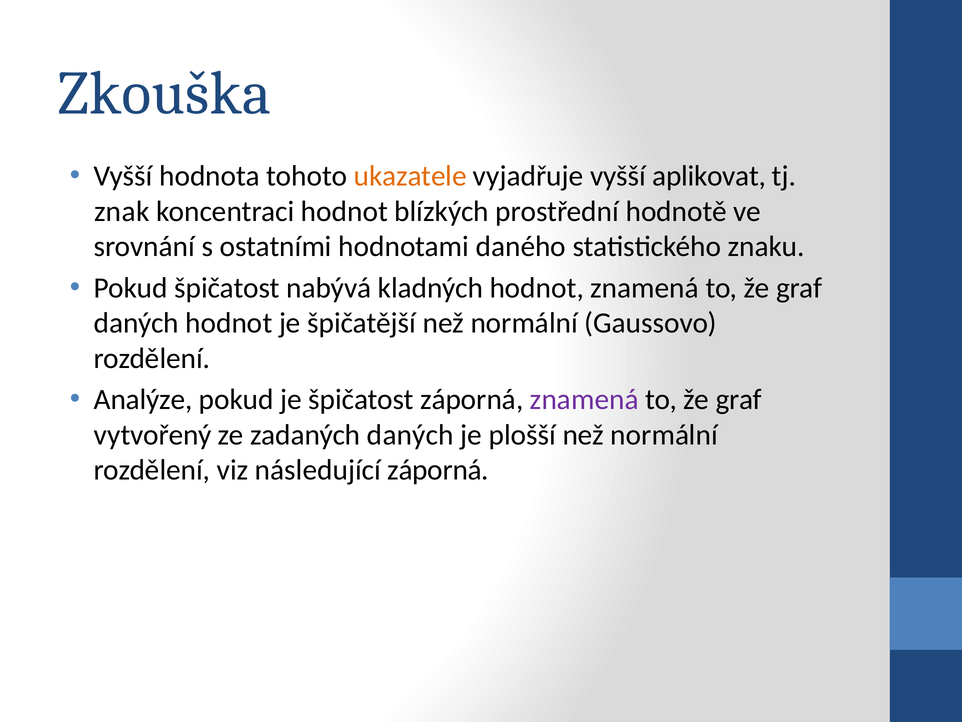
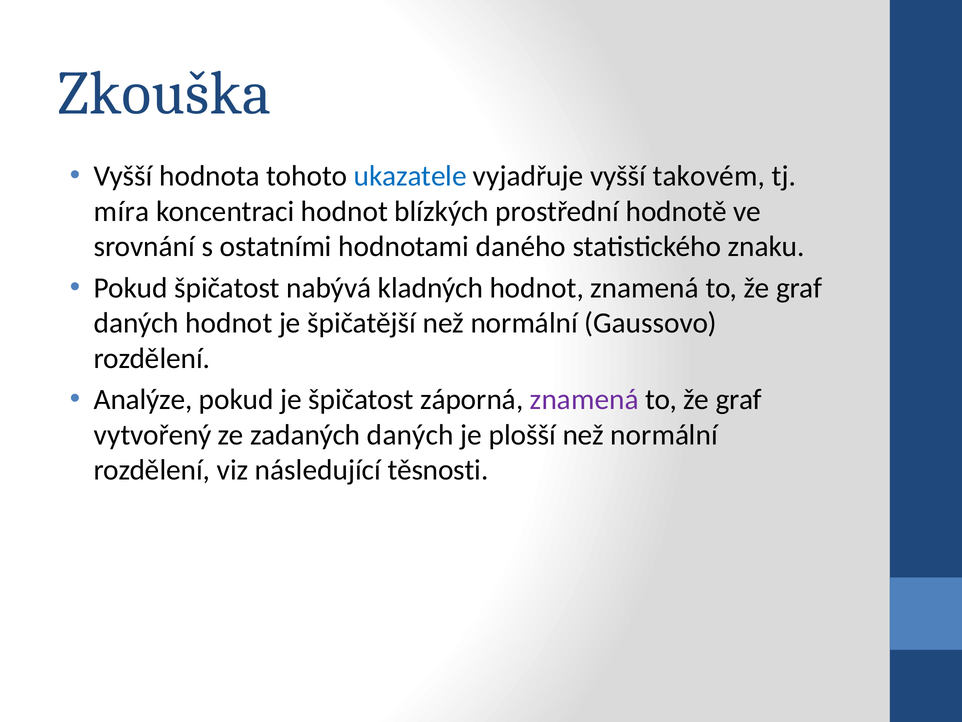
ukazatele colour: orange -> blue
aplikovat: aplikovat -> takovém
znak: znak -> míra
následující záporná: záporná -> těsnosti
